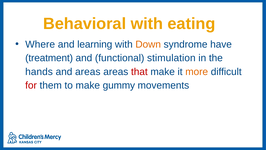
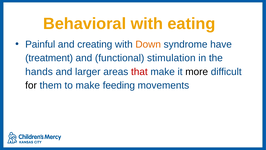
Where: Where -> Painful
learning: learning -> creating
and areas: areas -> larger
more colour: orange -> black
for colour: red -> black
gummy: gummy -> feeding
